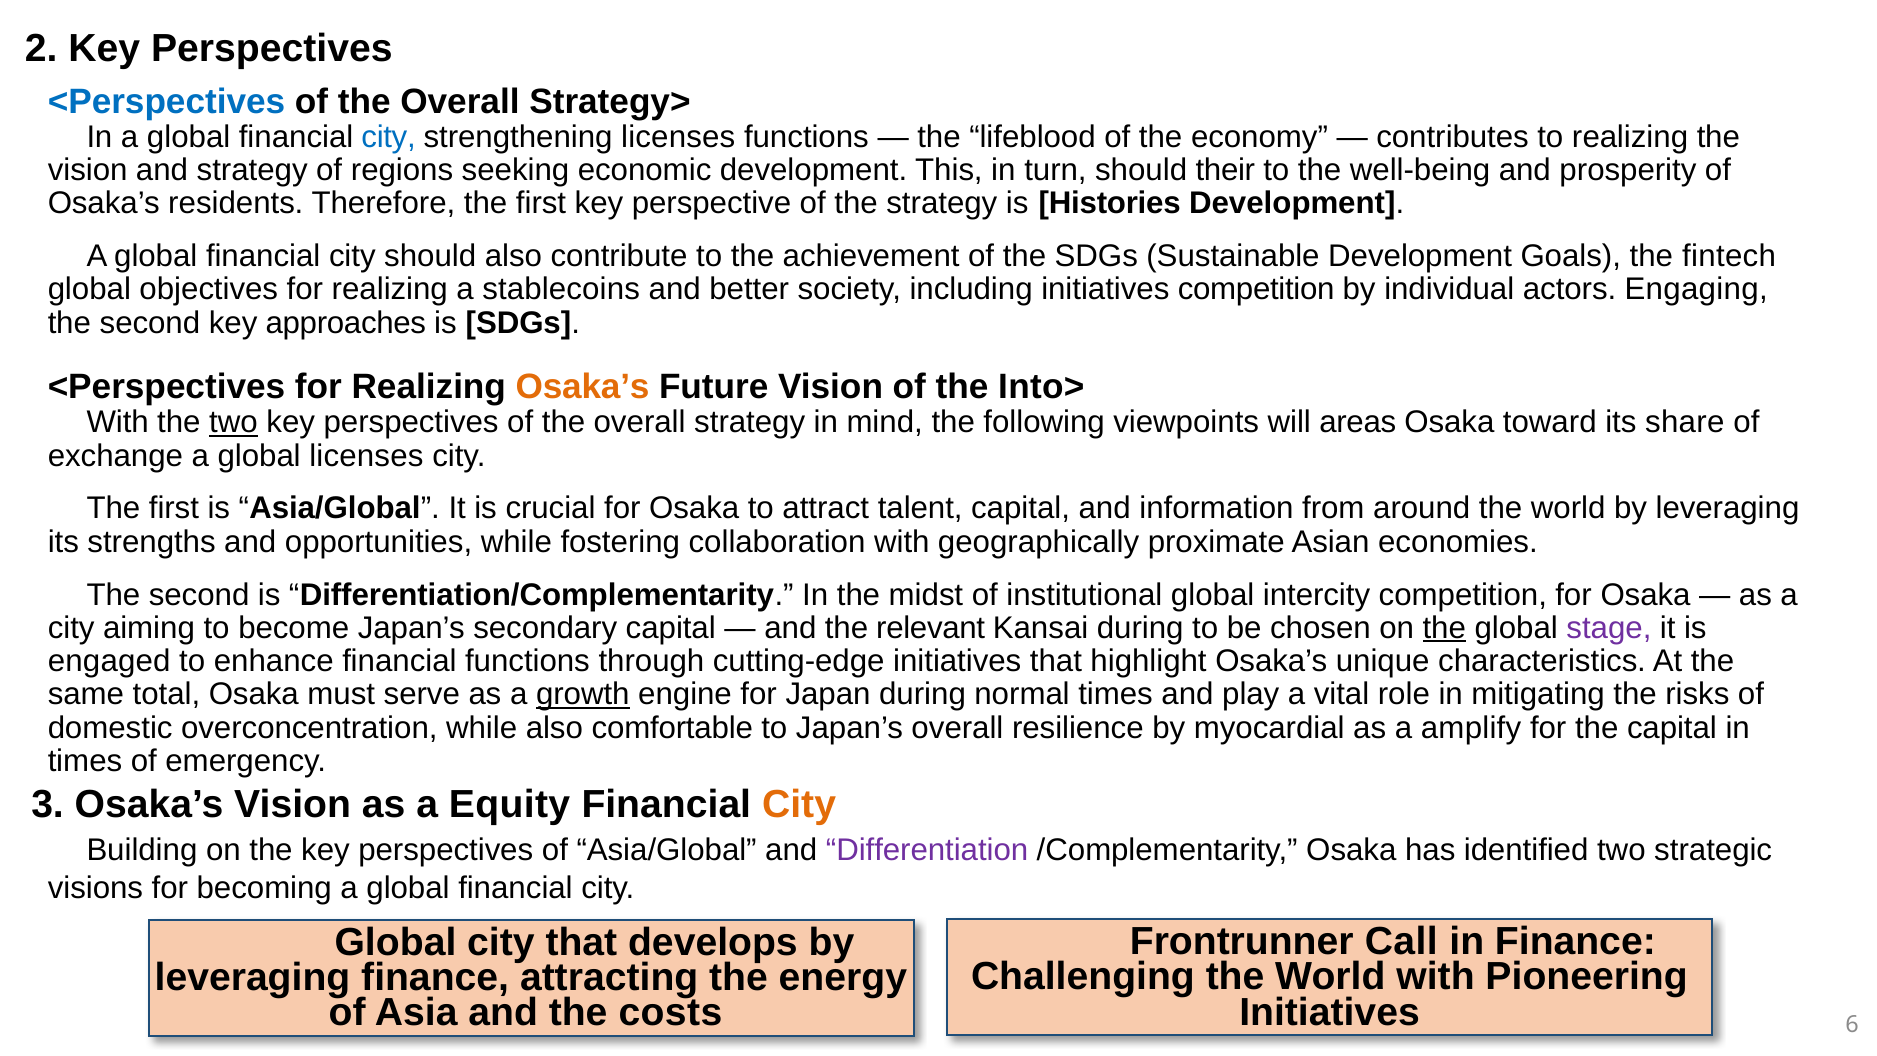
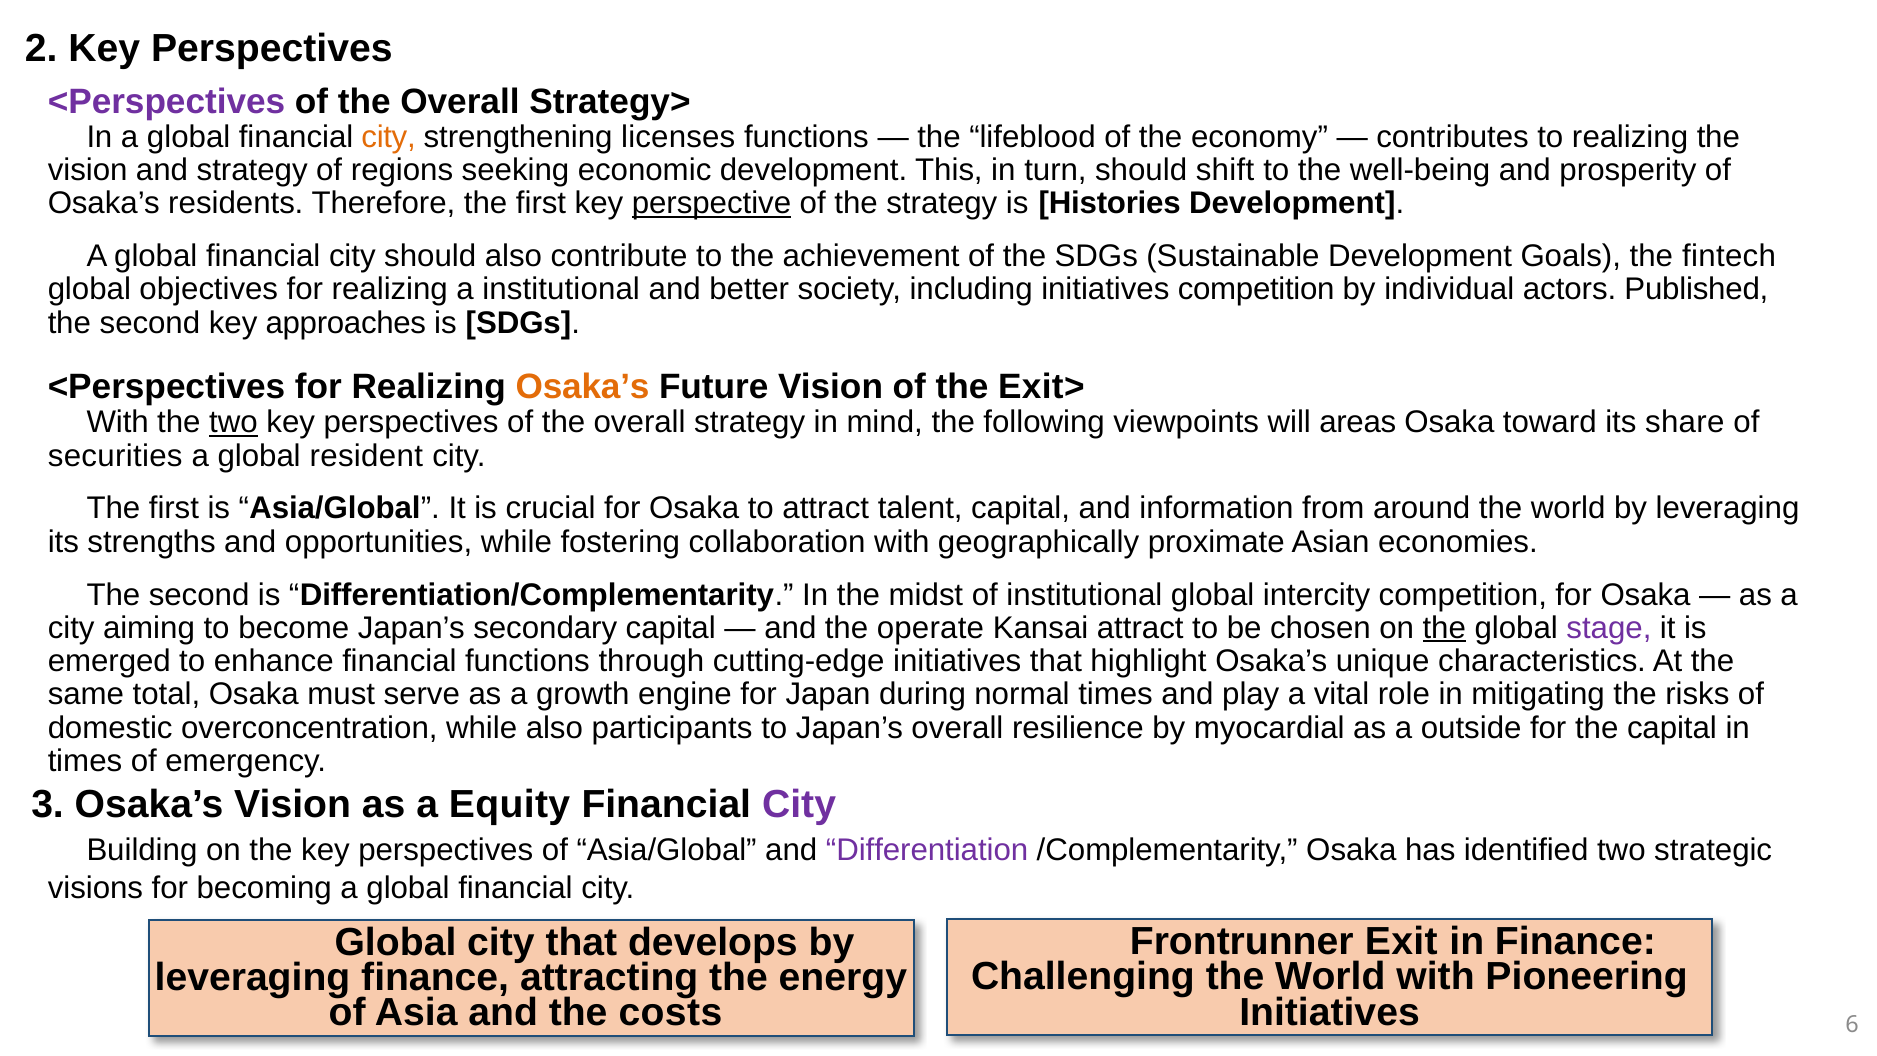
<Perspectives at (167, 102) colour: blue -> purple
city at (389, 137) colour: blue -> orange
their: their -> shift
perspective underline: none -> present
a stablecoins: stablecoins -> institutional
Engaging: Engaging -> Published
Into>: Into> -> Exit>
exchange: exchange -> securities
global licenses: licenses -> resident
relevant: relevant -> operate
Kansai during: during -> attract
engaged: engaged -> emerged
growth underline: present -> none
comfortable: comfortable -> participants
amplify: amplify -> outside
City at (799, 804) colour: orange -> purple
Call: Call -> Exit
